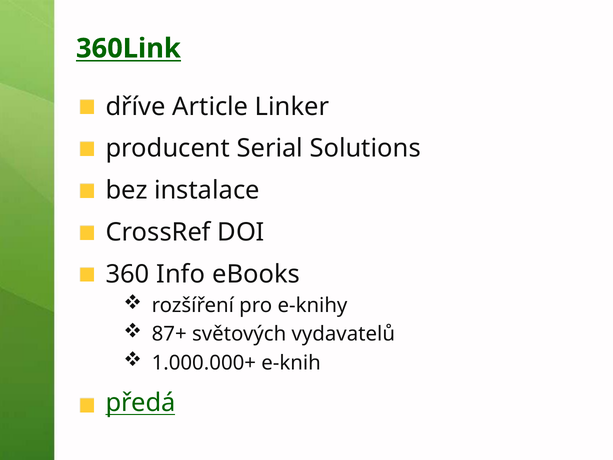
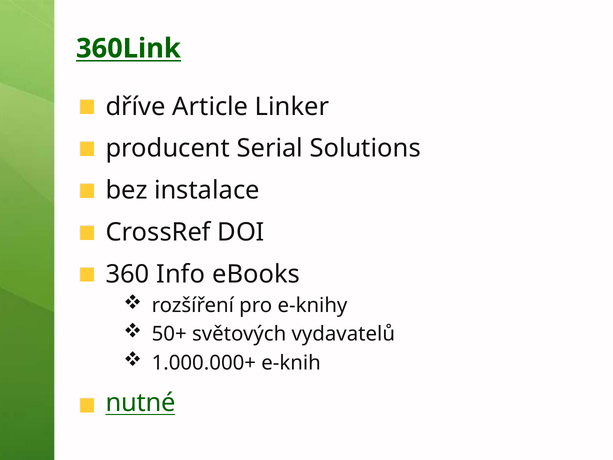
87+: 87+ -> 50+
předá: předá -> nutné
